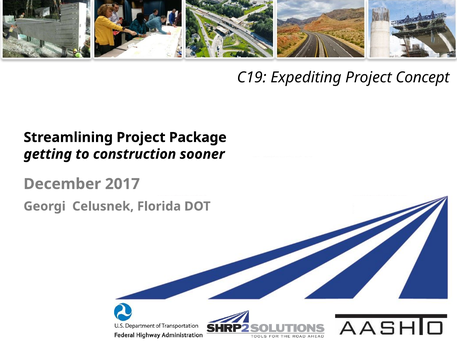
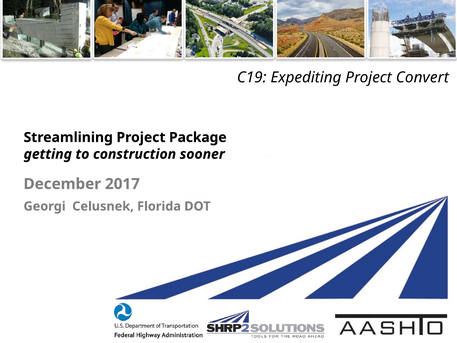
Concept: Concept -> Convert
